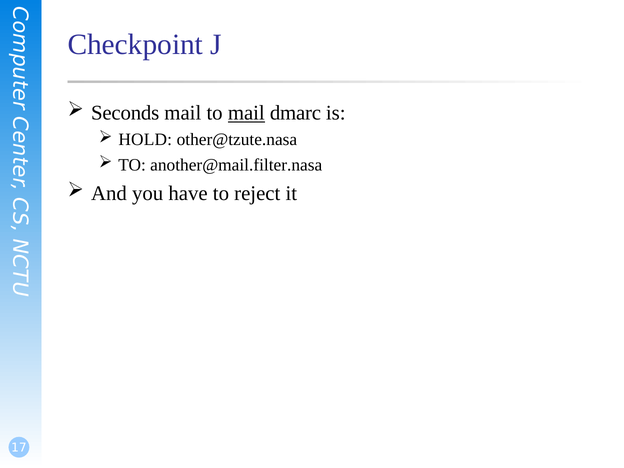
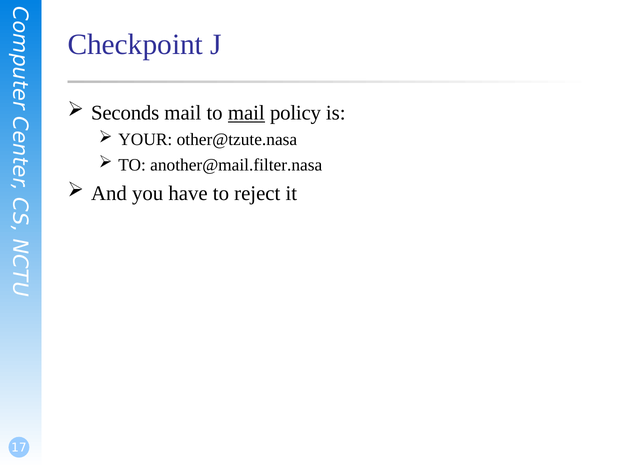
dmarc: dmarc -> policy
HOLD: HOLD -> YOUR
